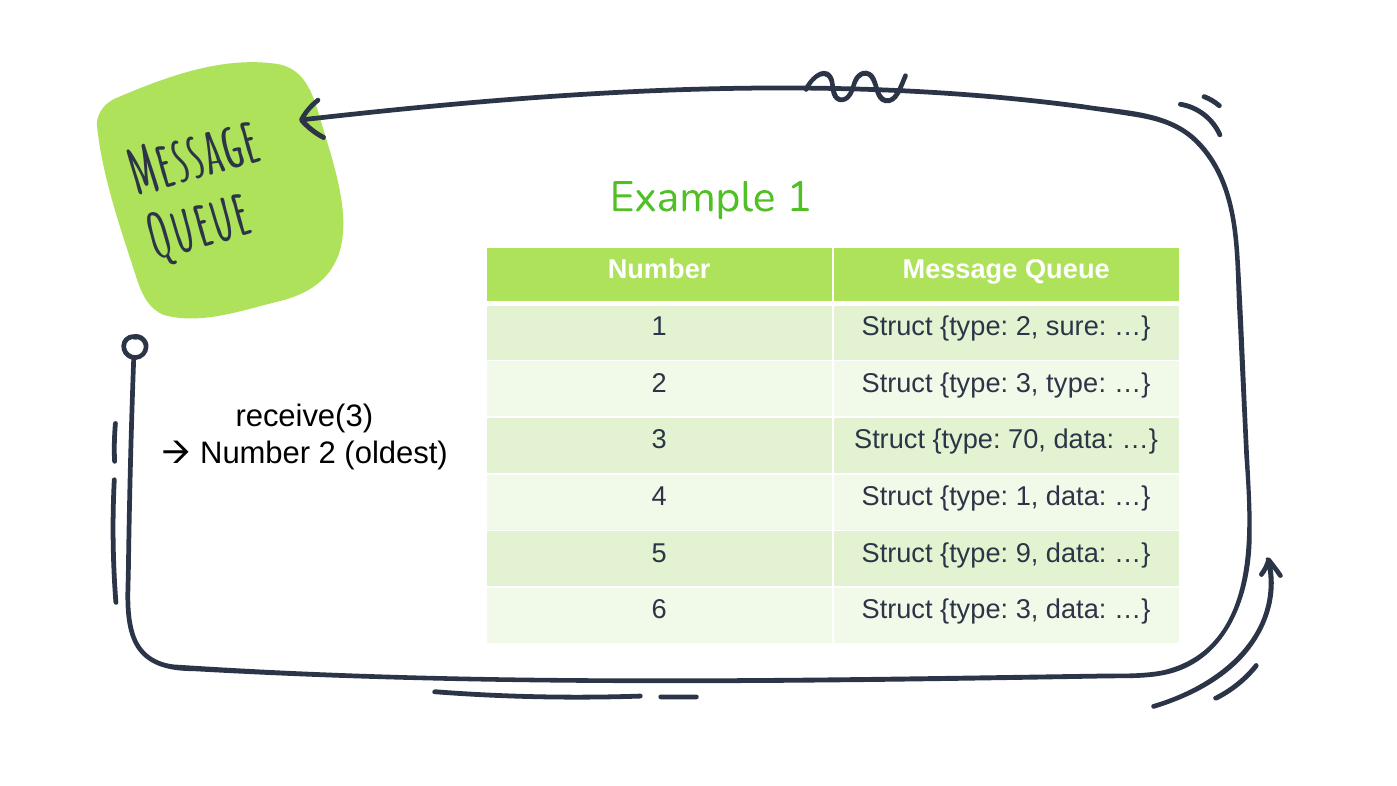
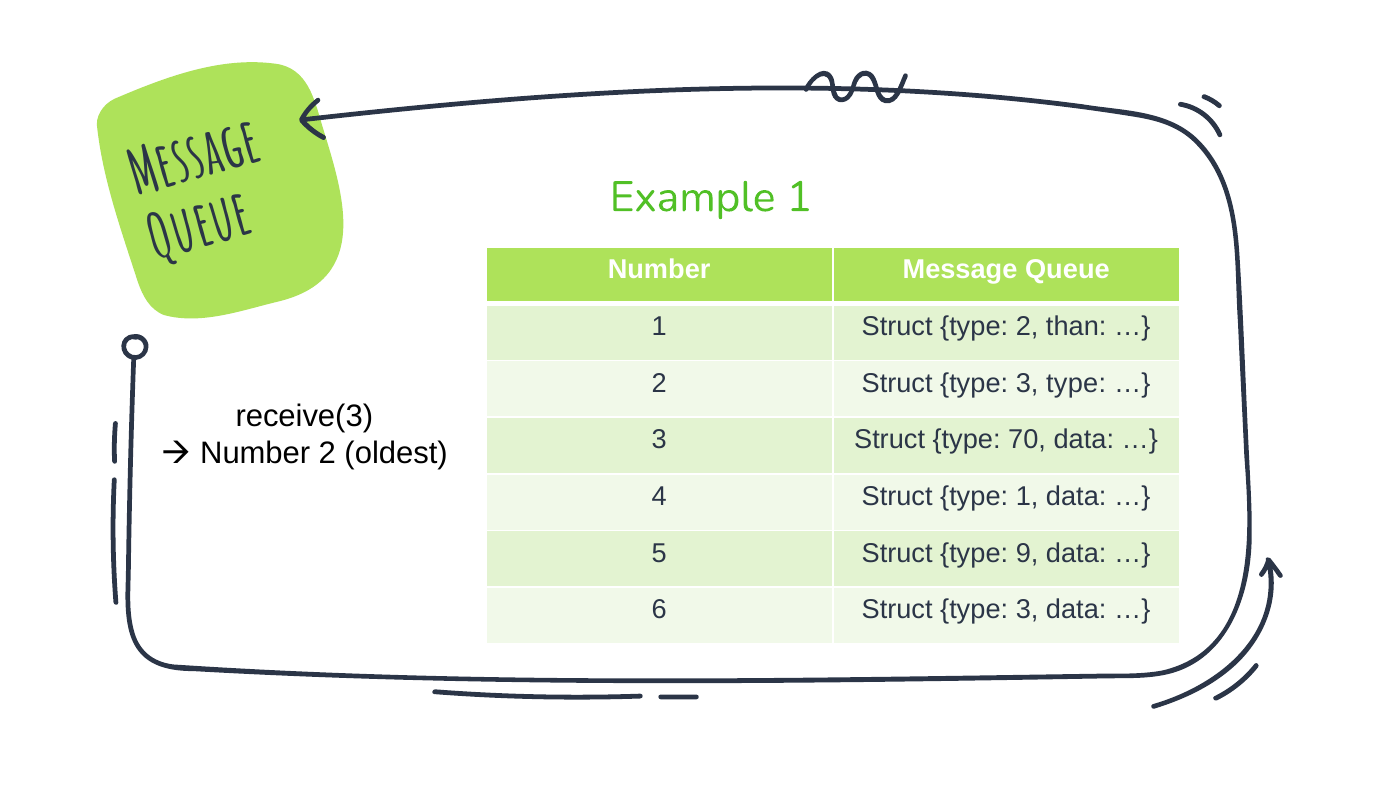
sure: sure -> than
